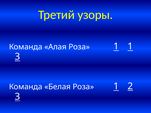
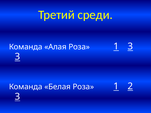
узоры: узоры -> среди
1 1: 1 -> 3
